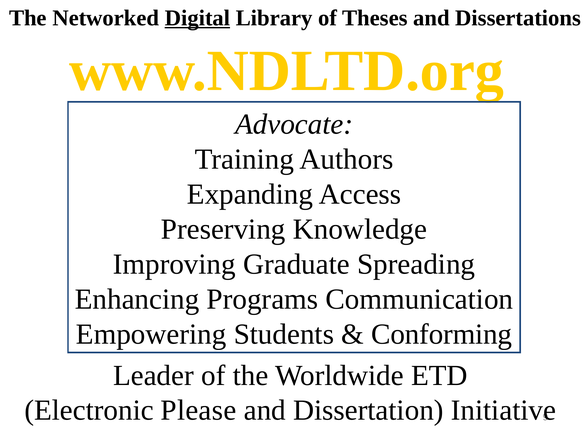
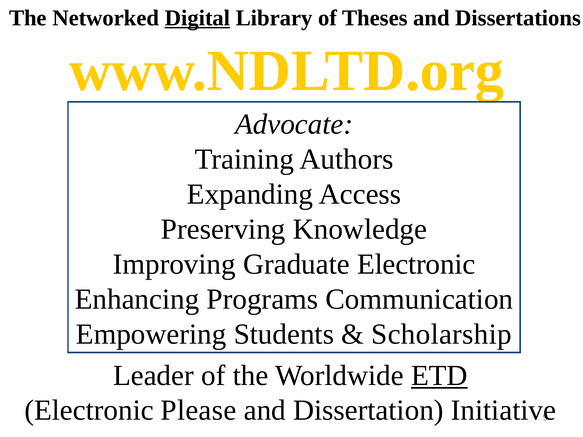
Graduate Spreading: Spreading -> Electronic
Conforming: Conforming -> Scholarship
ETD underline: none -> present
